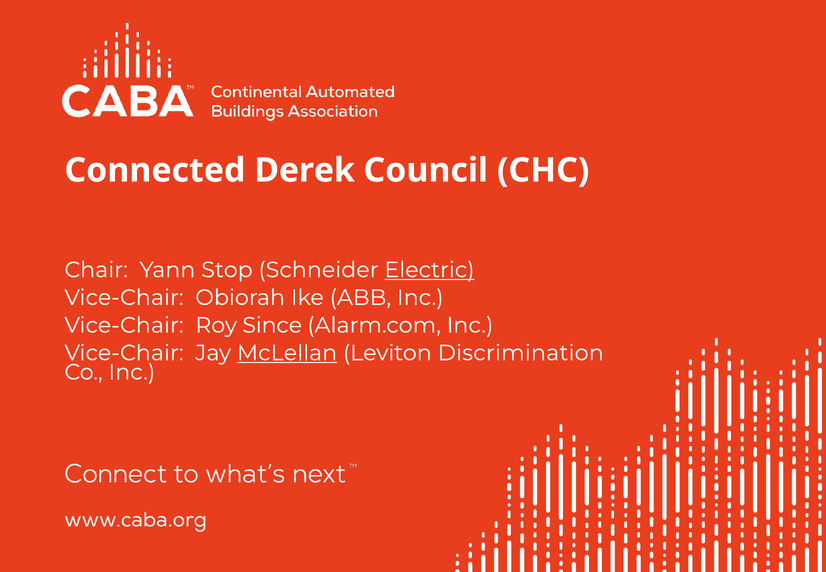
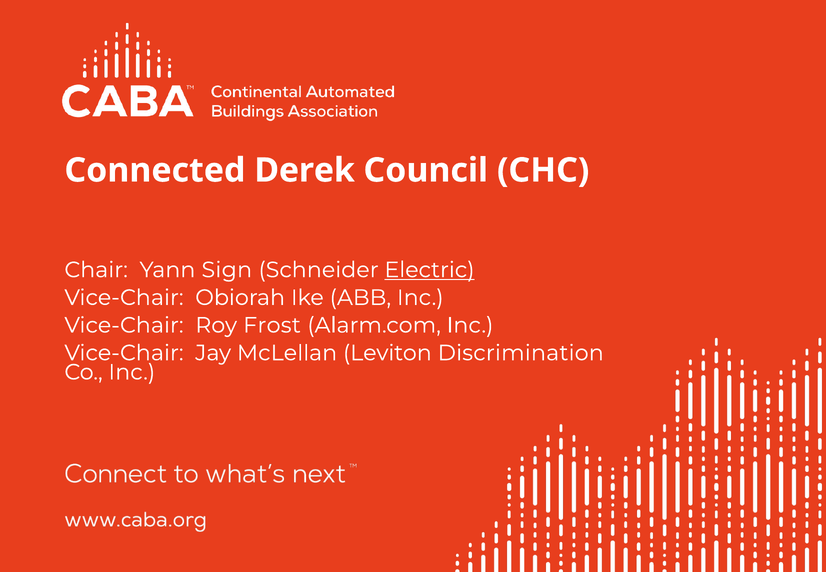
Stop: Stop -> Sign
Since: Since -> Frost
McLellan underline: present -> none
